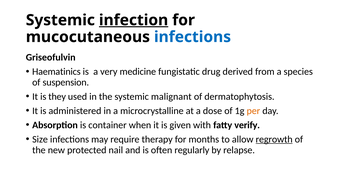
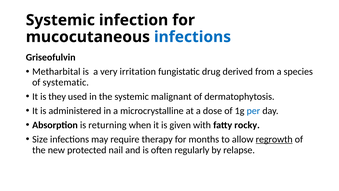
infection underline: present -> none
Haematinics: Haematinics -> Metharbital
medicine: medicine -> irritation
suspension: suspension -> systematic
per colour: orange -> blue
container: container -> returning
verify: verify -> rocky
